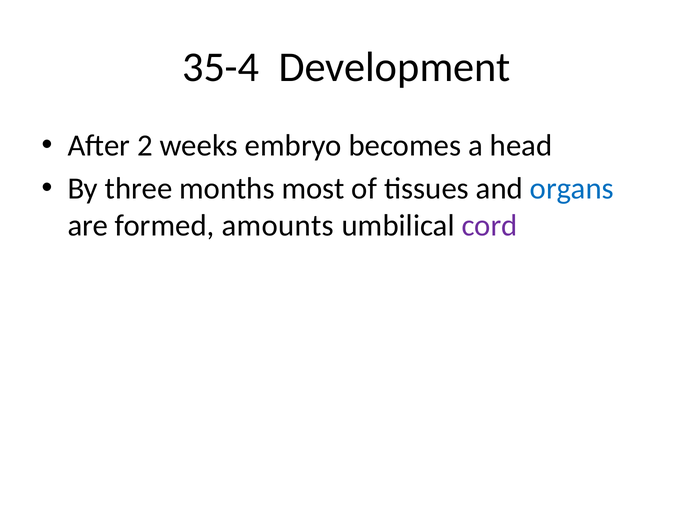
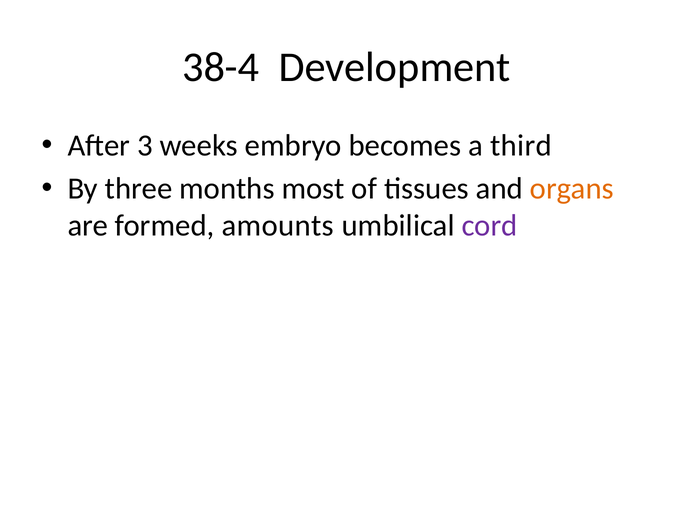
35-4: 35-4 -> 38-4
2: 2 -> 3
head: head -> third
organs colour: blue -> orange
